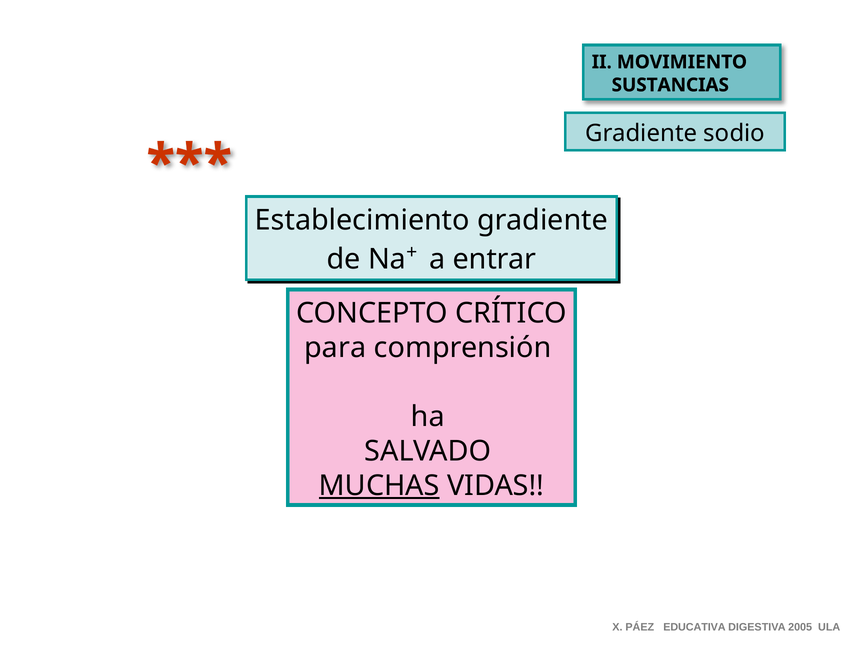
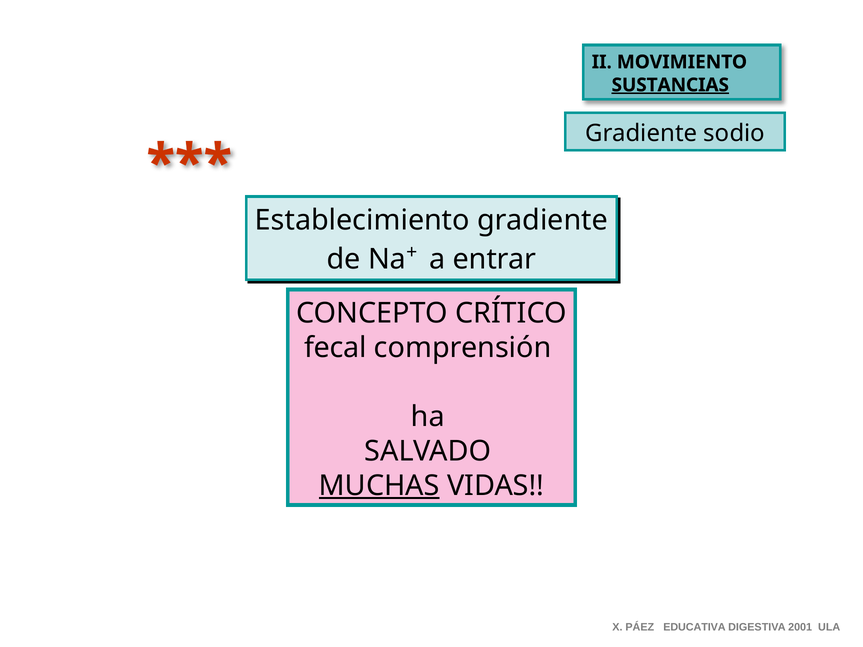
SUSTANCIAS underline: none -> present
para: para -> fecal
2005: 2005 -> 2001
